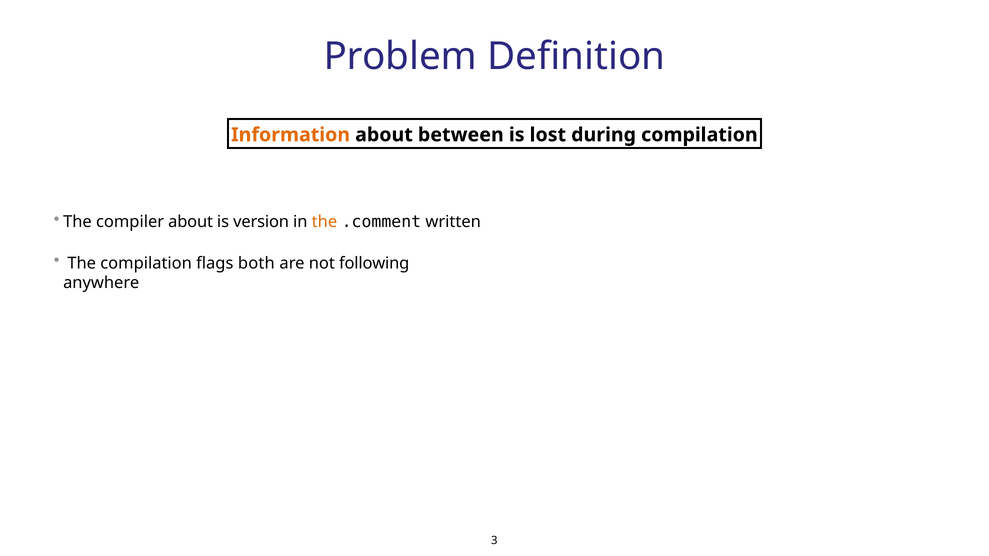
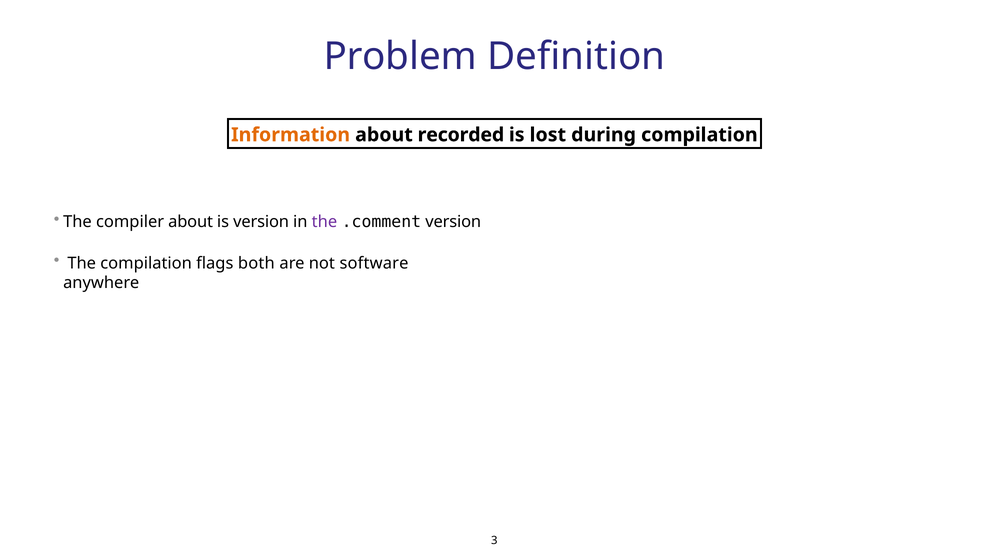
between: between -> recorded
the at (324, 222) colour: orange -> purple
.comment written: written -> version
following: following -> software
